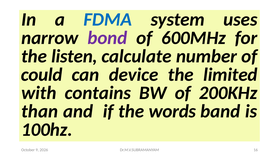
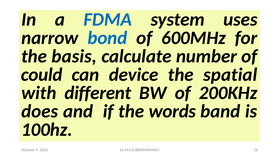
bond colour: purple -> blue
listen: listen -> basis
limited: limited -> spatial
contains: contains -> different
than: than -> does
